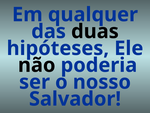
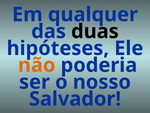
não colour: black -> orange
